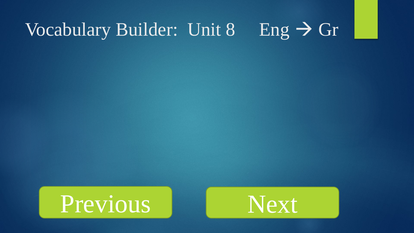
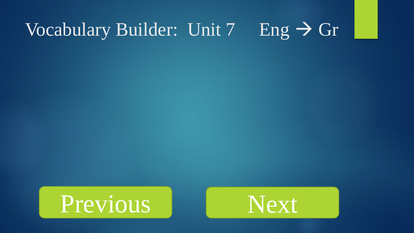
8: 8 -> 7
